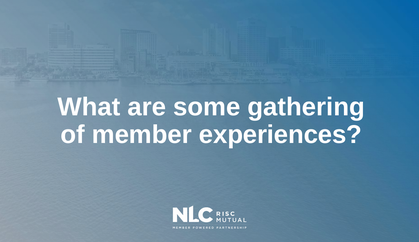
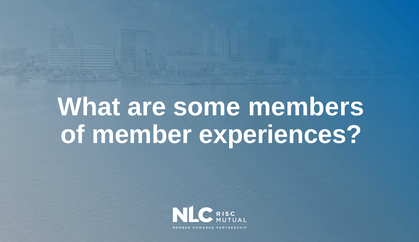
gathering: gathering -> members
